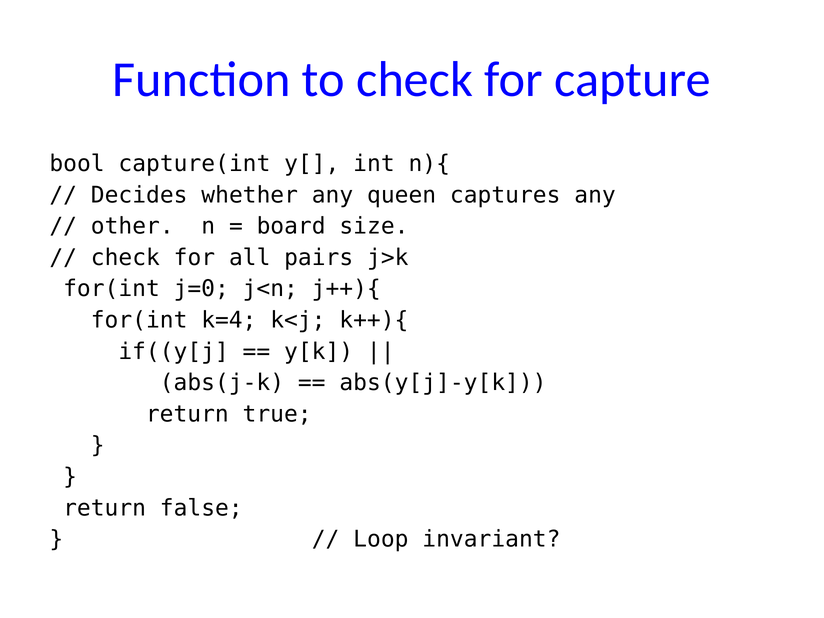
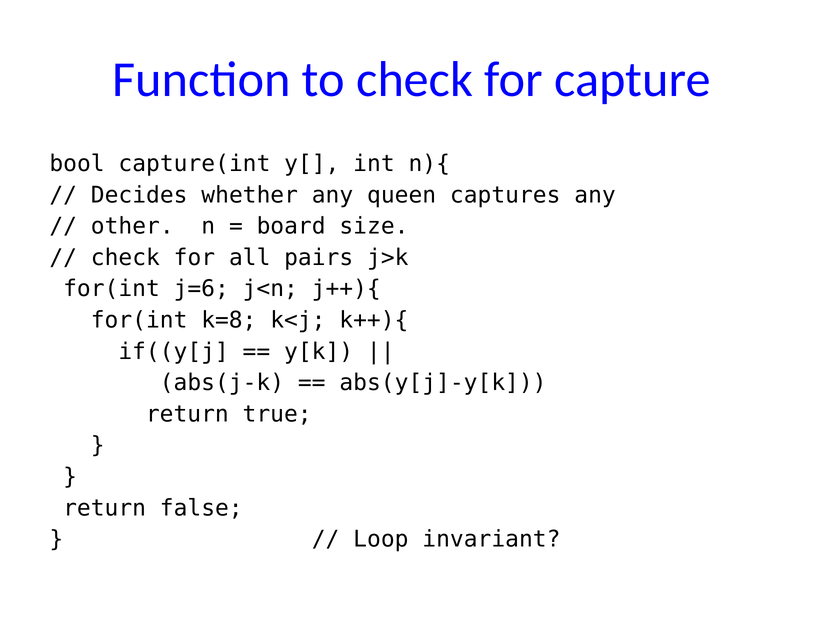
j=0: j=0 -> j=6
k=4: k=4 -> k=8
